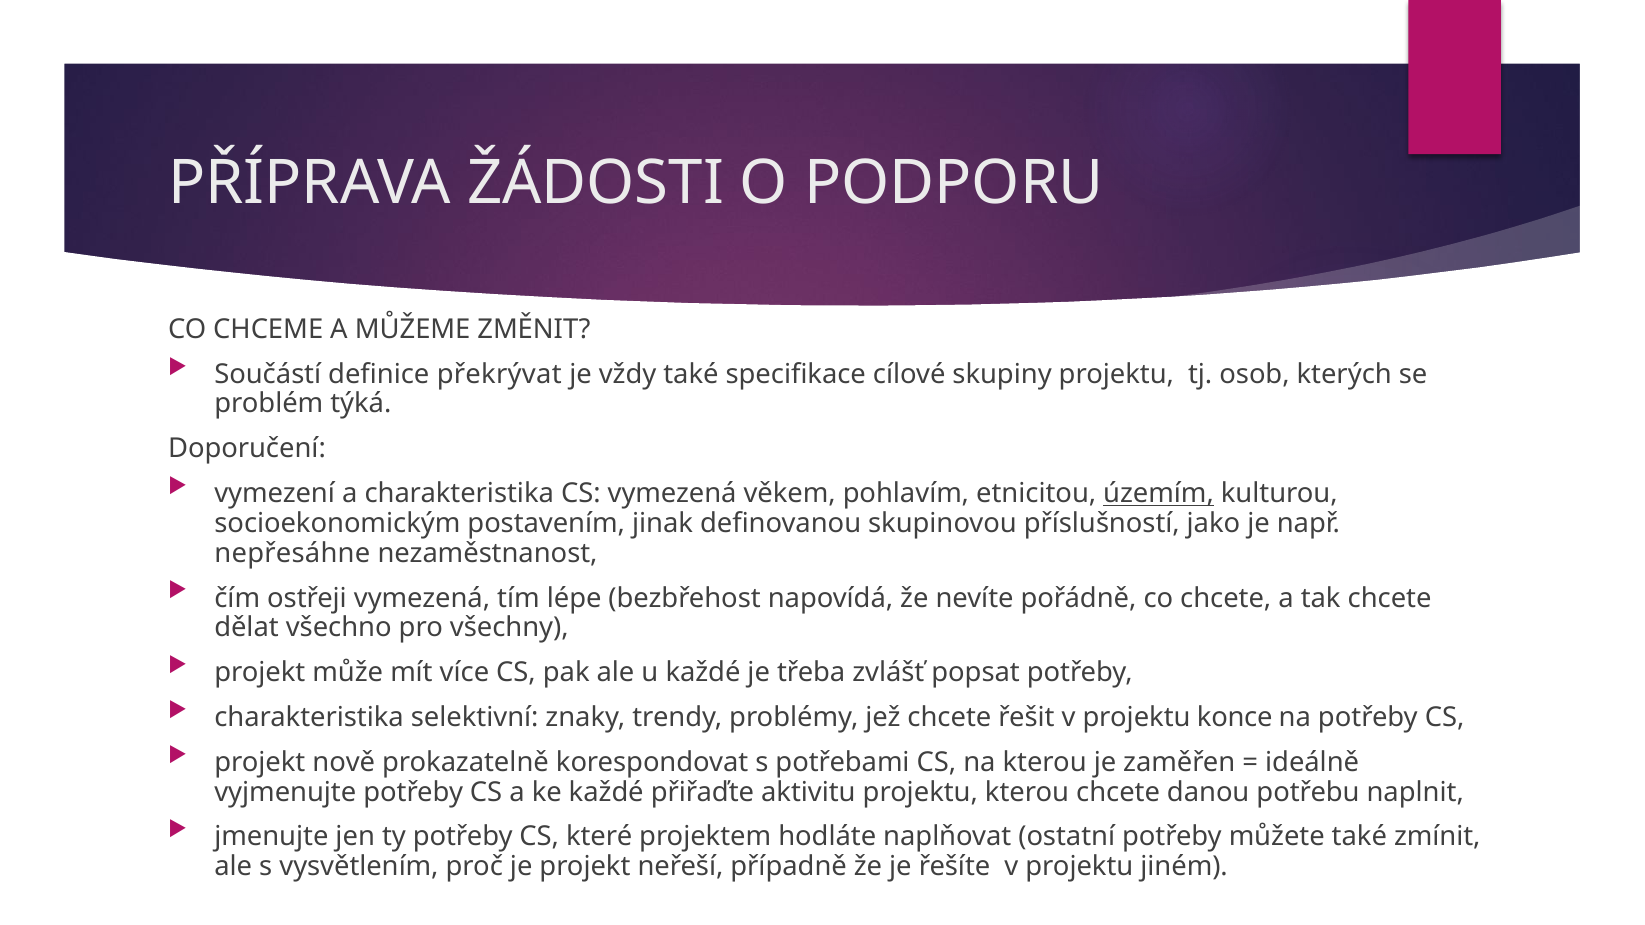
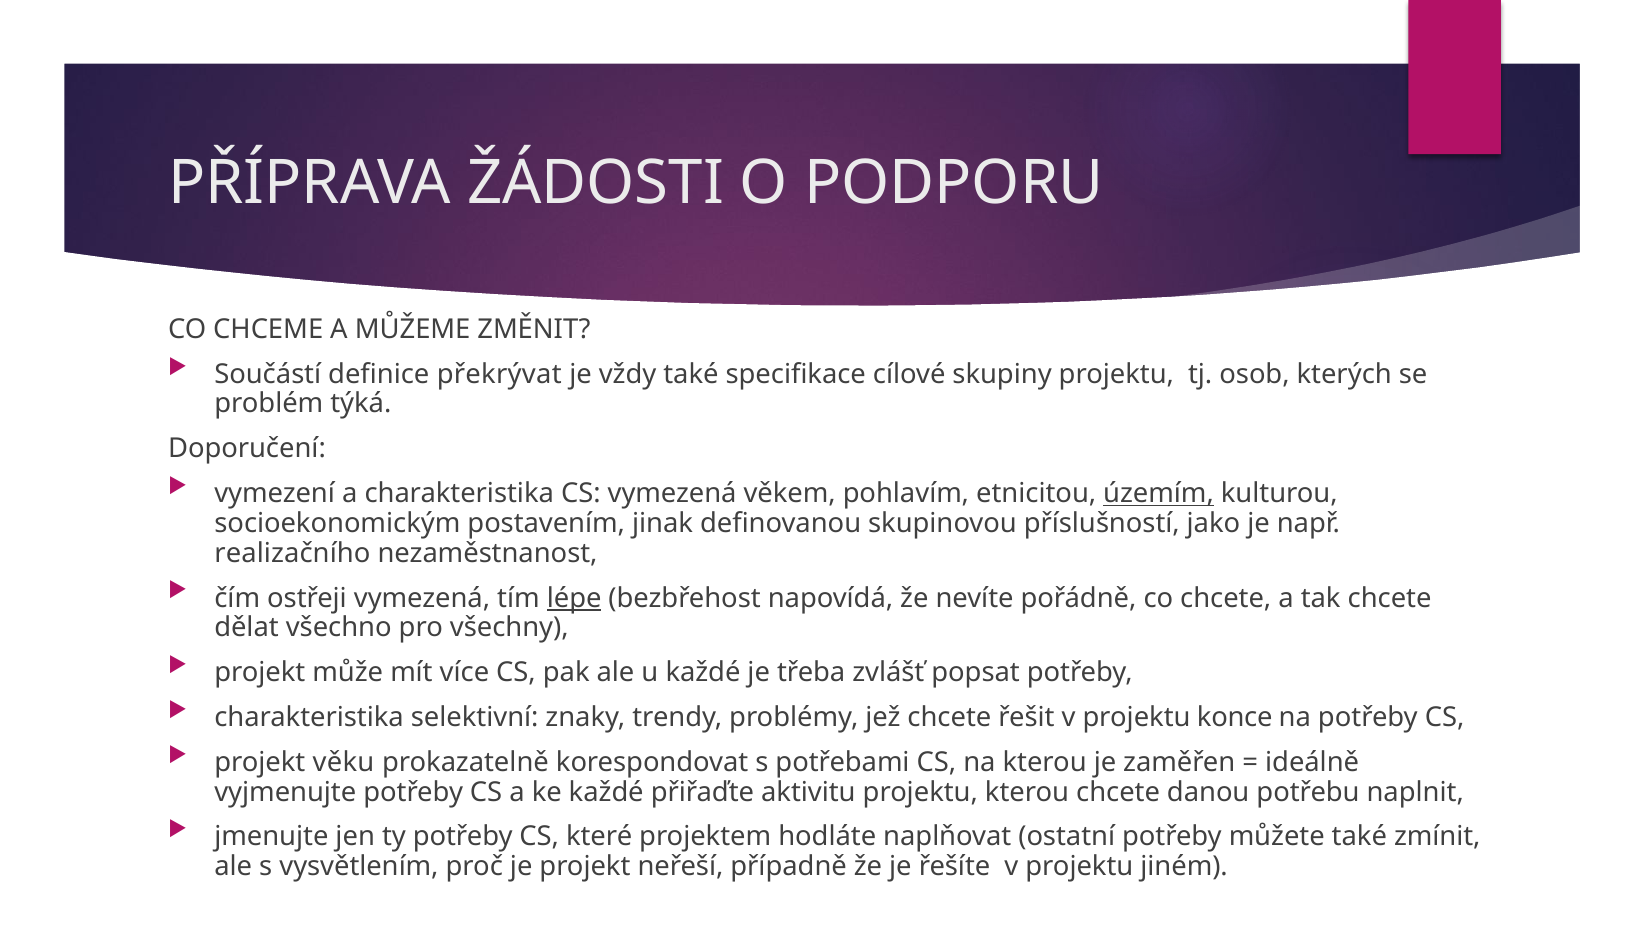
nepřesáhne: nepřesáhne -> realizačního
lépe underline: none -> present
nově: nově -> věku
